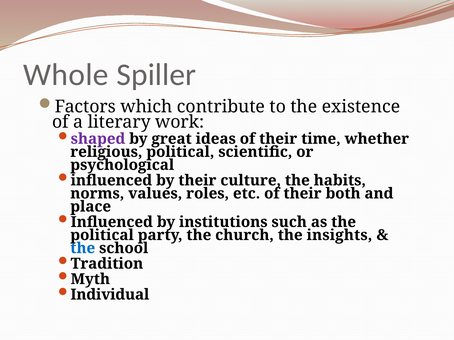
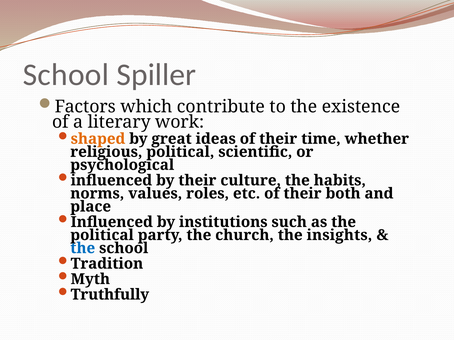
Whole at (66, 75): Whole -> School
shaped colour: purple -> orange
Individual: Individual -> Truthfully
